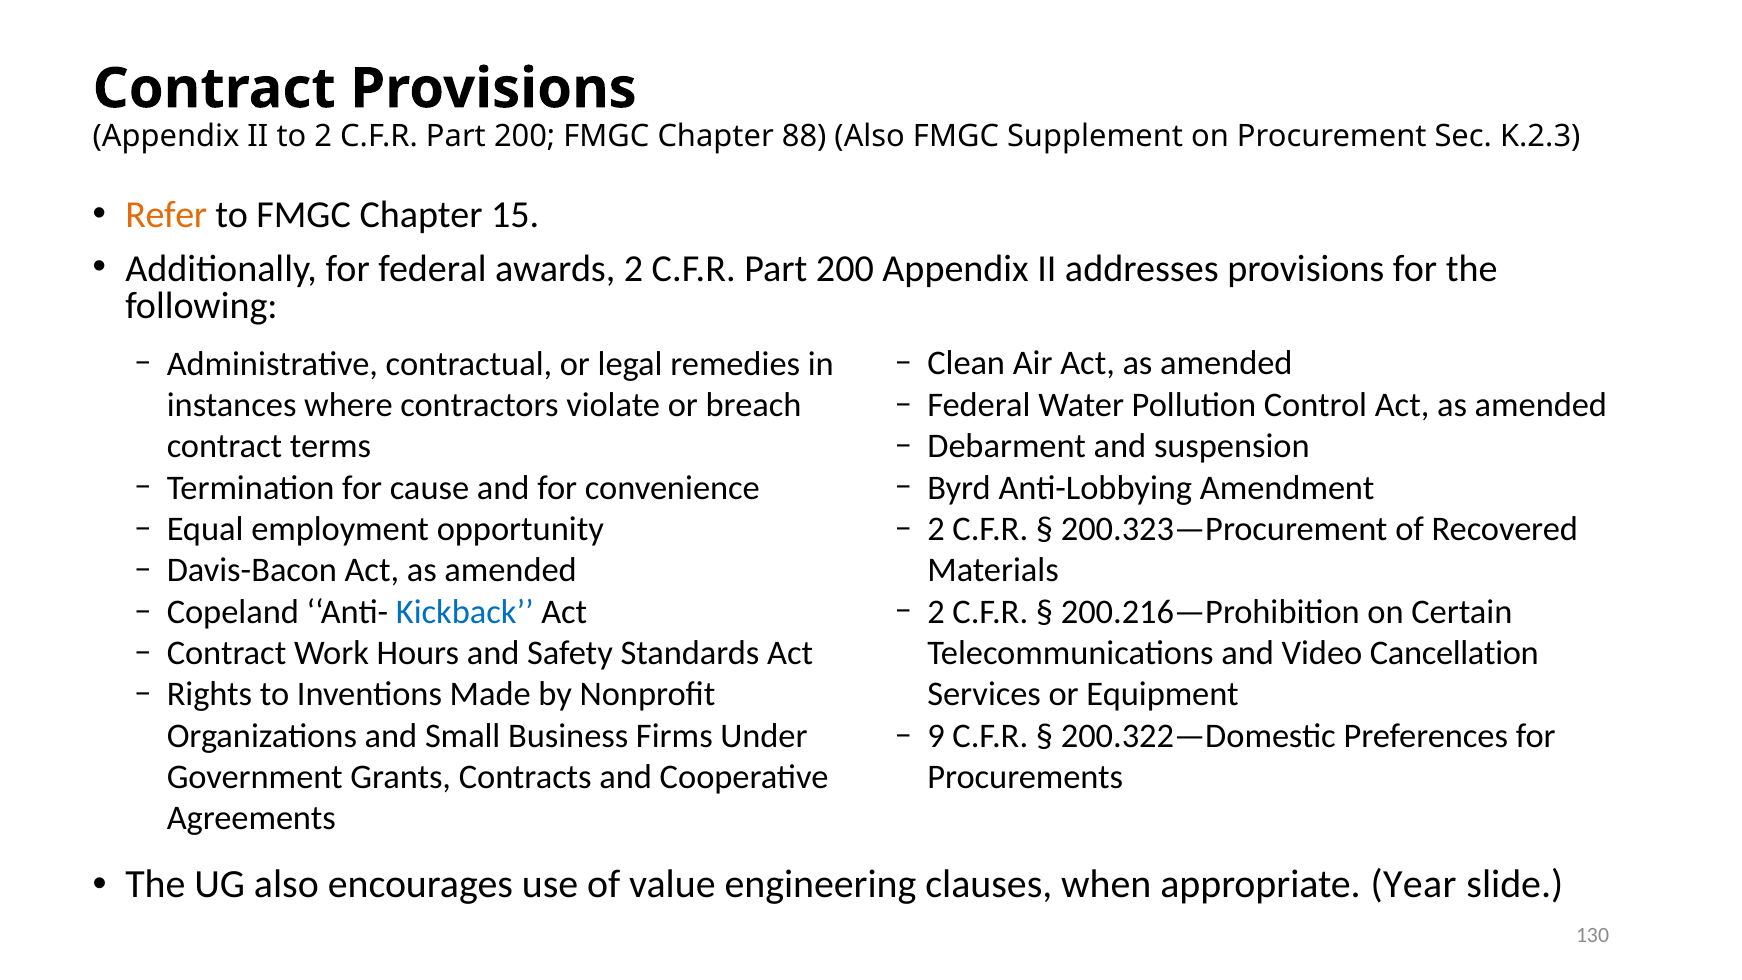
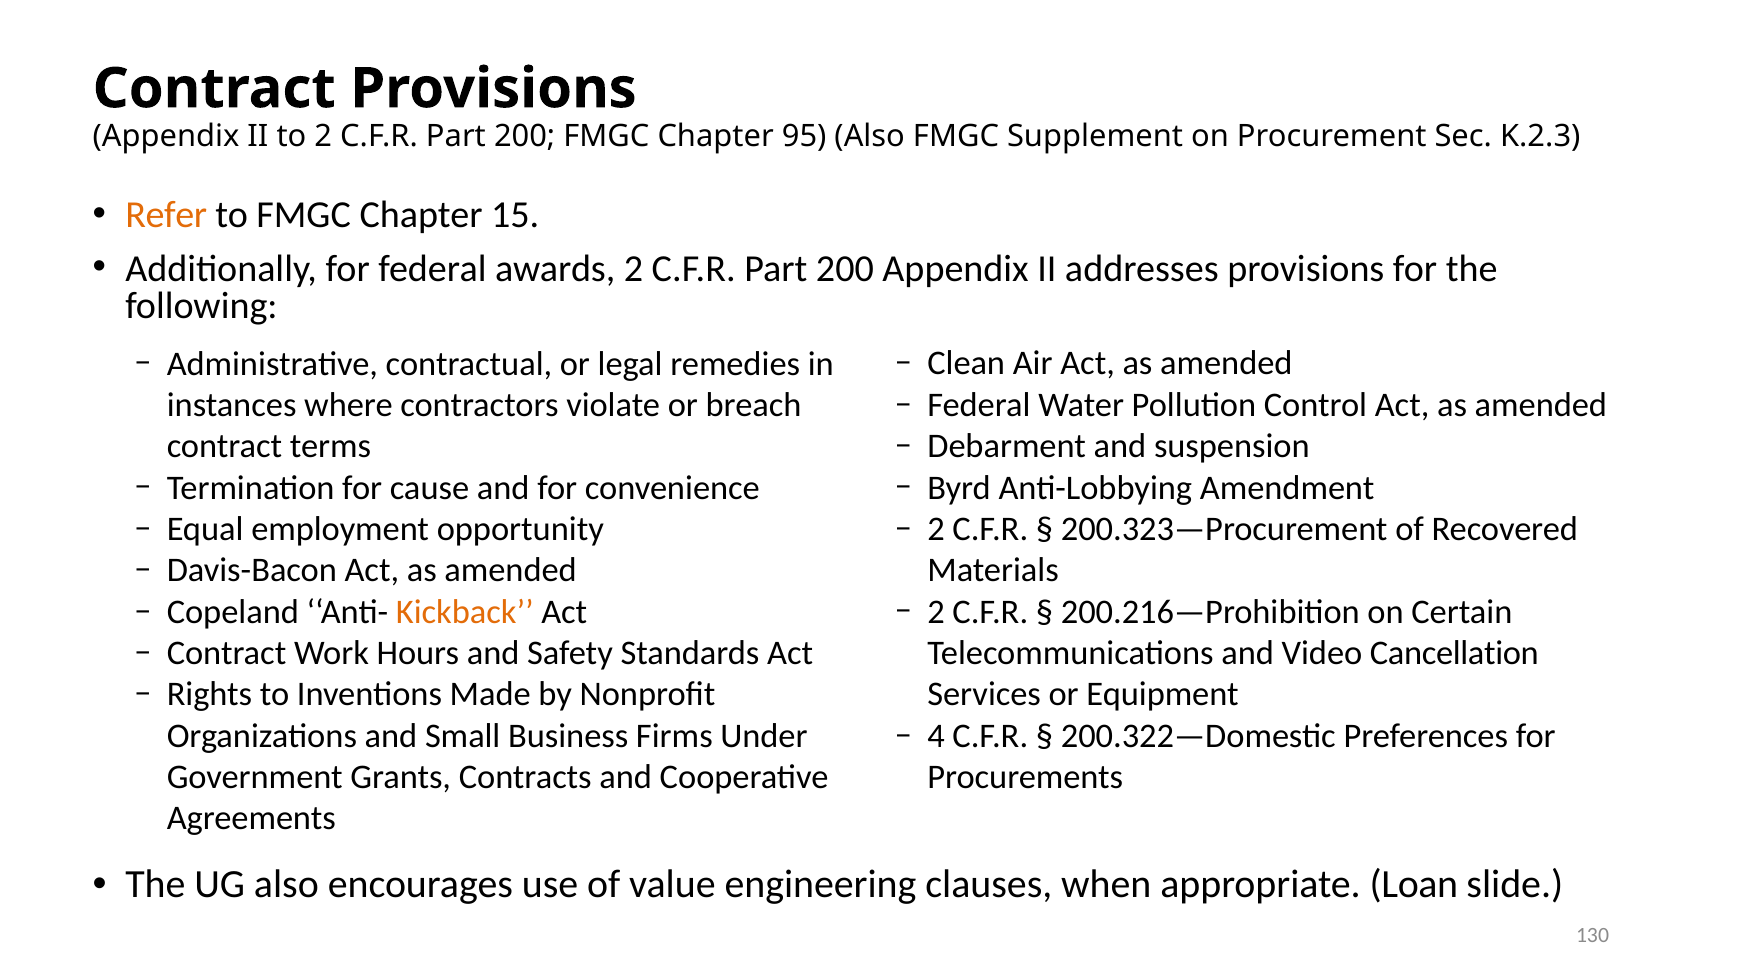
88: 88 -> 95
Kickback colour: blue -> orange
9: 9 -> 4
Year: Year -> Loan
